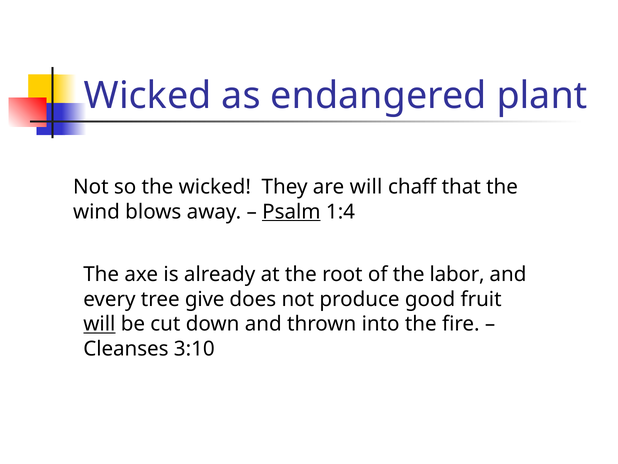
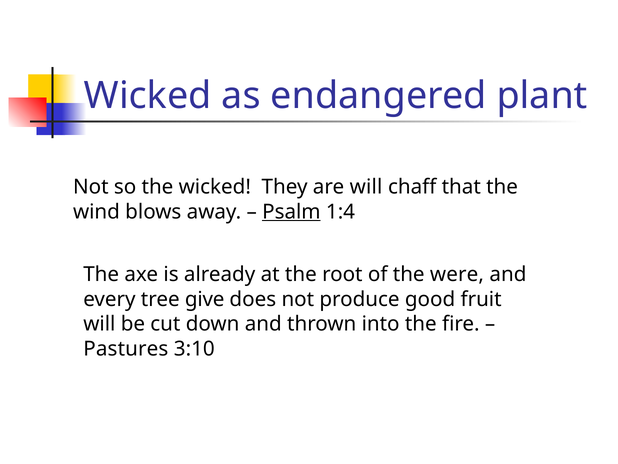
labor: labor -> were
will at (99, 324) underline: present -> none
Cleanses: Cleanses -> Pastures
